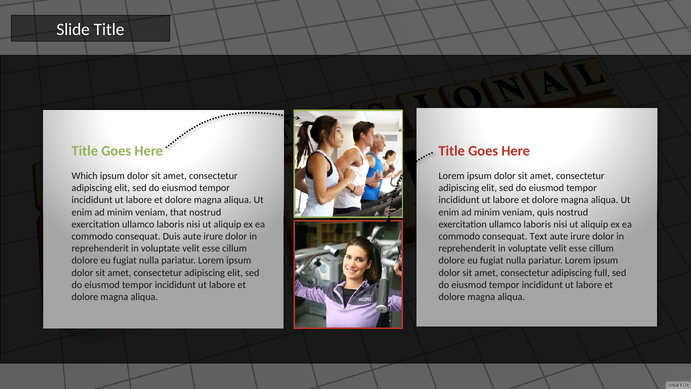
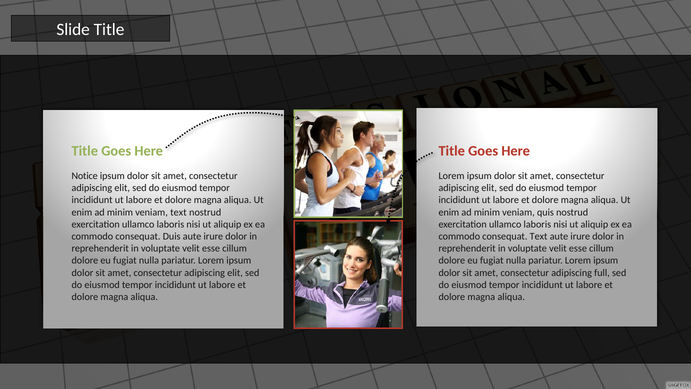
Which: Which -> Notice
veniam that: that -> text
